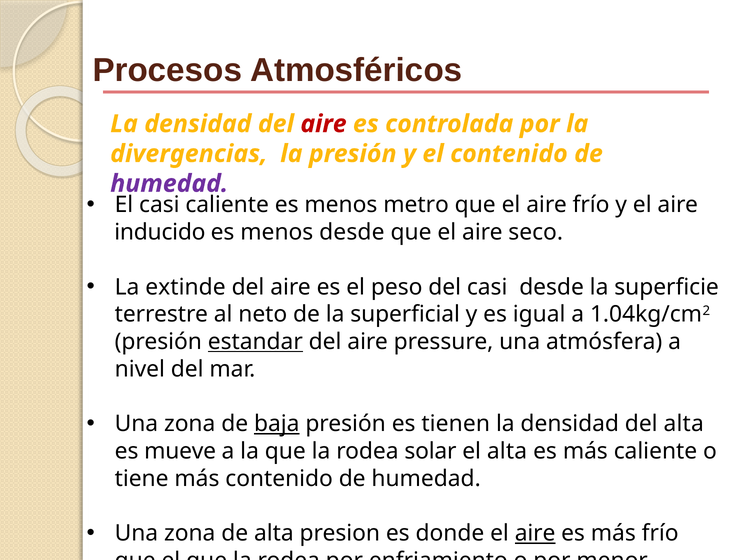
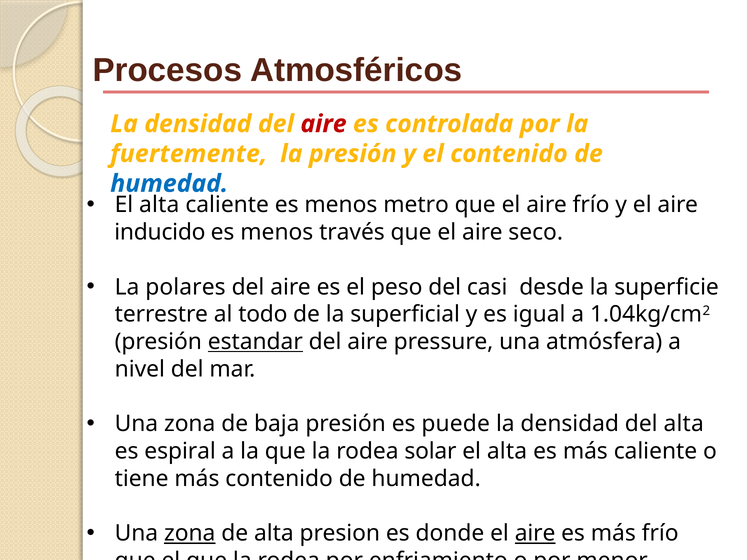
divergencias: divergencias -> fuertemente
humedad at (169, 184) colour: purple -> blue
casi at (159, 205): casi -> alta
menos desde: desde -> través
extinde: extinde -> polares
neto: neto -> todo
baja underline: present -> none
tienen: tienen -> puede
mueve: mueve -> espiral
zona at (190, 534) underline: none -> present
